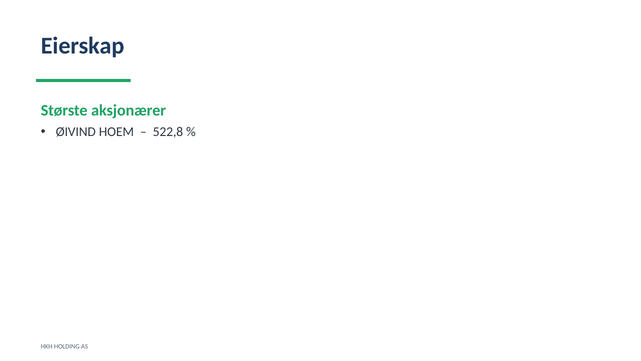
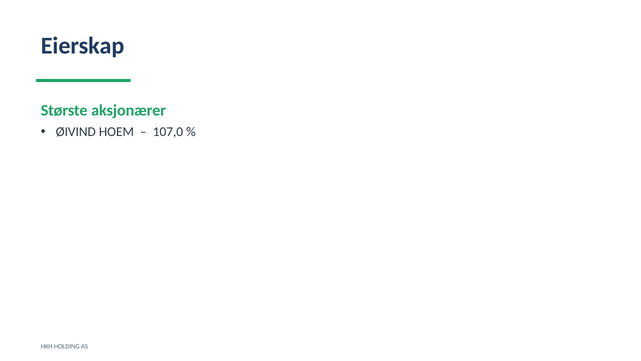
522,8: 522,8 -> 107,0
